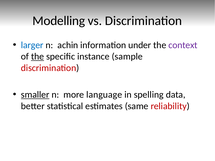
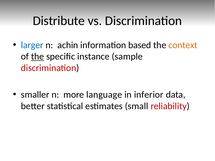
Modelling: Modelling -> Distribute
under: under -> based
context colour: purple -> orange
smaller underline: present -> none
spelling: spelling -> inferior
same: same -> small
